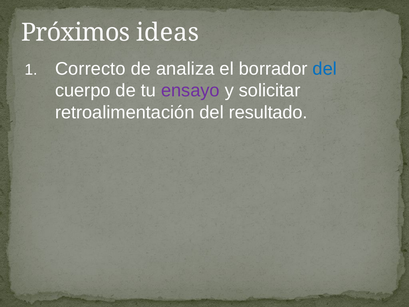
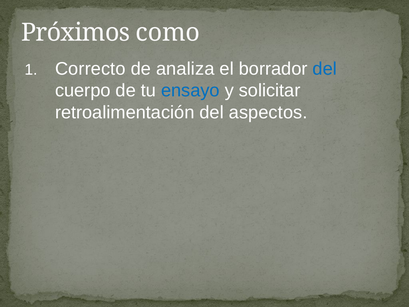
ideas: ideas -> como
ensayo colour: purple -> blue
resultado: resultado -> aspectos
